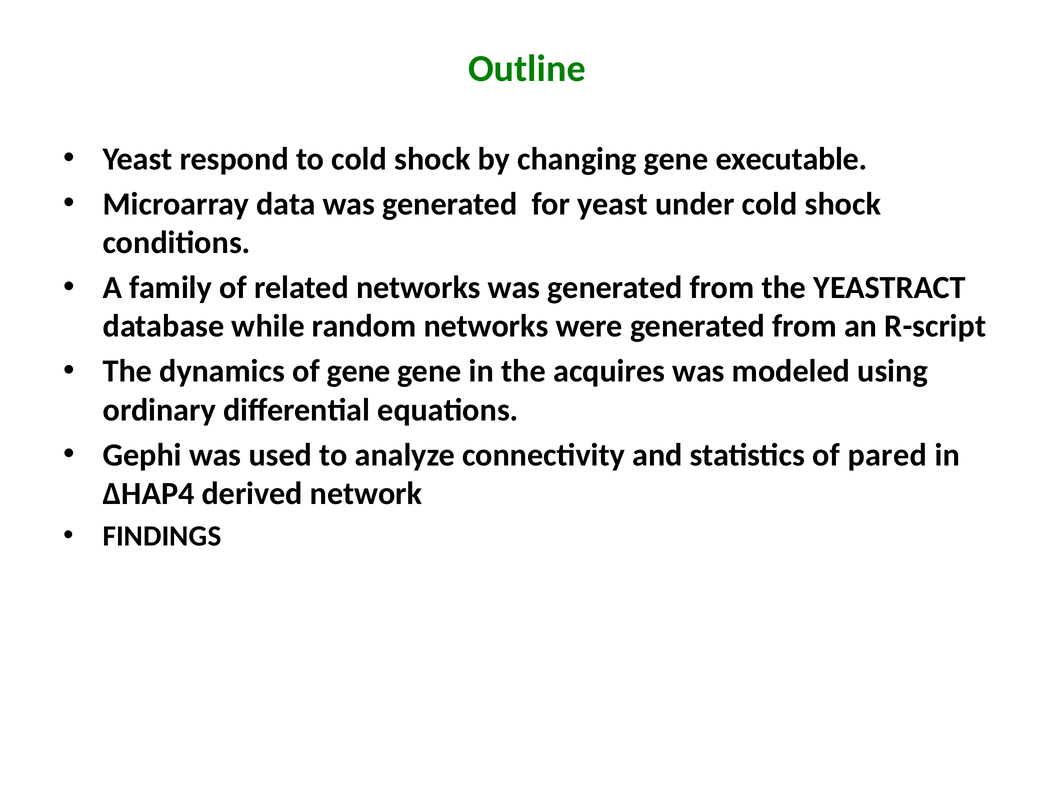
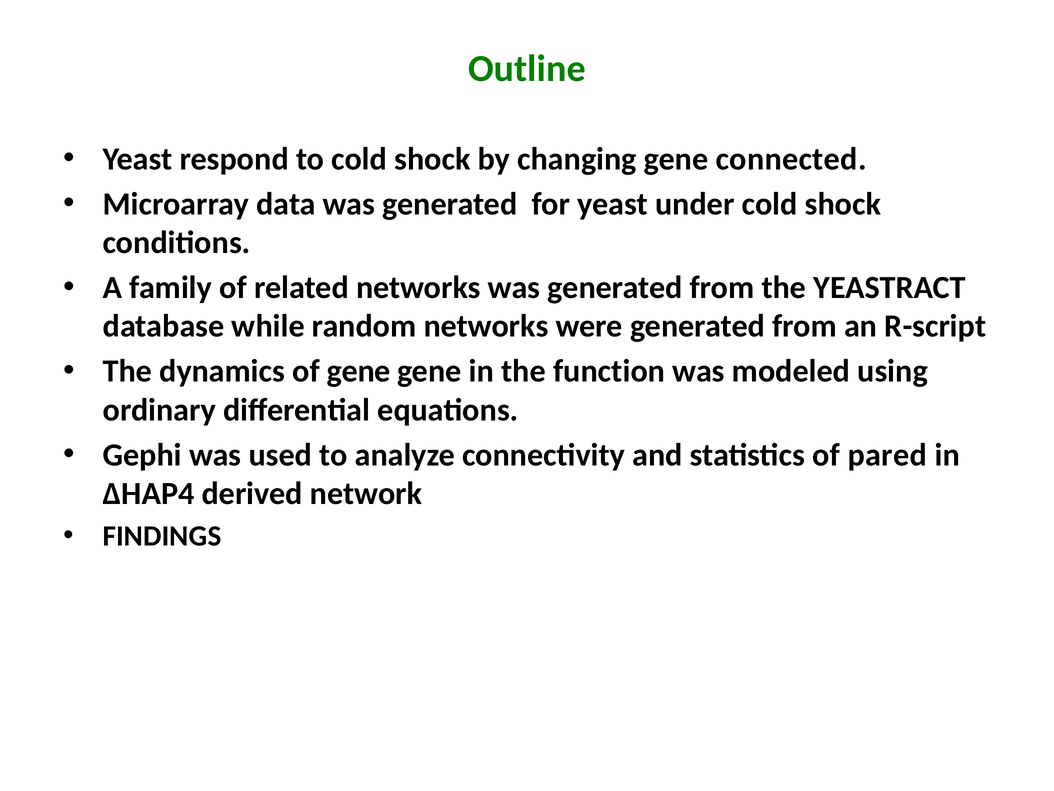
executable: executable -> connected
acquires: acquires -> function
